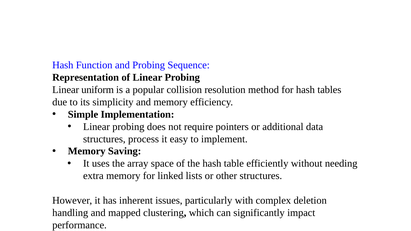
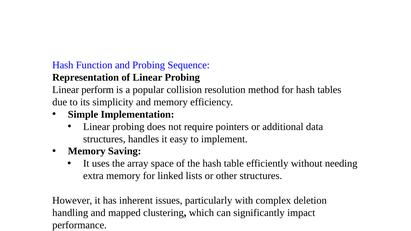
uniform: uniform -> perform
process: process -> handles
